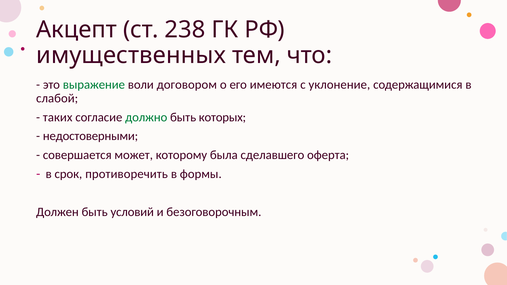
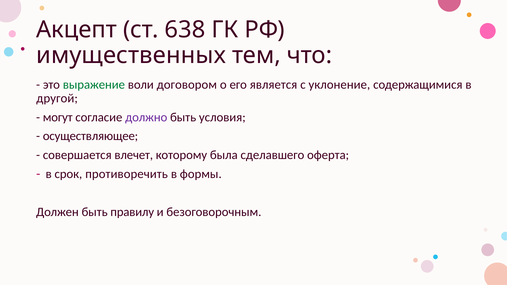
238: 238 -> 638
имеются: имеются -> является
слабой: слабой -> другой
таких: таких -> могут
должно colour: green -> purple
которых: которых -> условия
недостоверными: недостоверными -> осуществляющее
может: может -> влечет
условий: условий -> правилу
